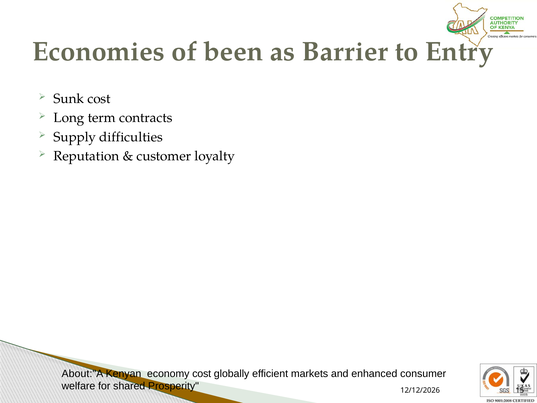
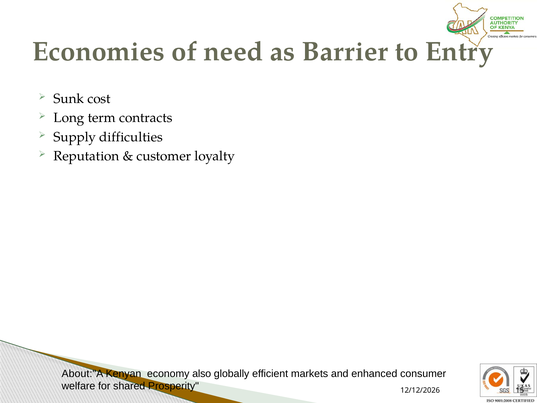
been: been -> need
economy cost: cost -> also
